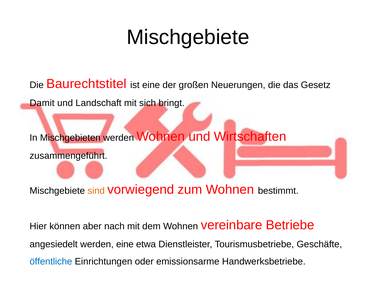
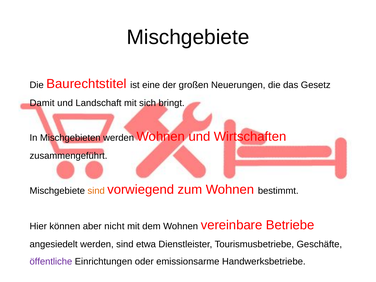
nach: nach -> nicht
werden eine: eine -> sind
öffentliche colour: blue -> purple
